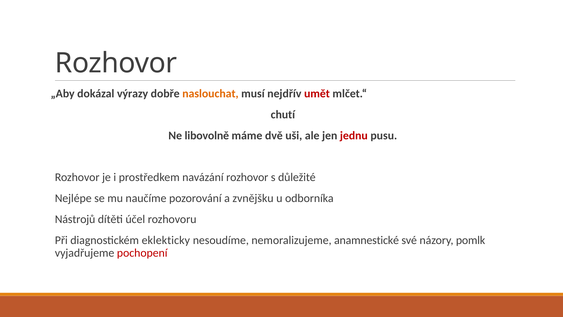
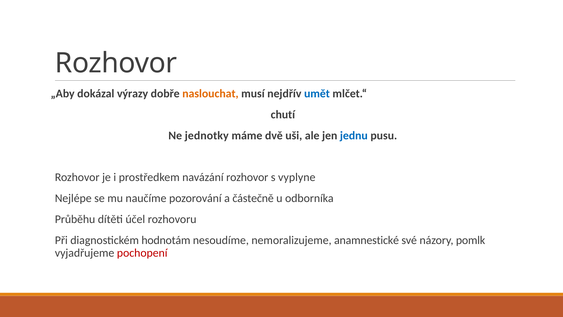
umět colour: red -> blue
libovolně: libovolně -> jednotky
jednu colour: red -> blue
důležité: důležité -> vyplyne
zvnějšku: zvnějšku -> částečně
Nástrojů: Nástrojů -> Průběhu
eklekticky: eklekticky -> hodnotám
